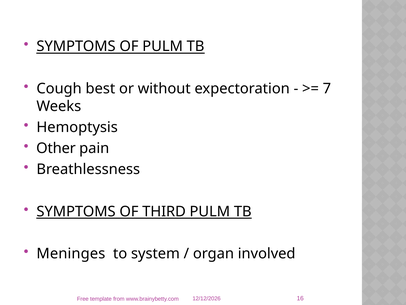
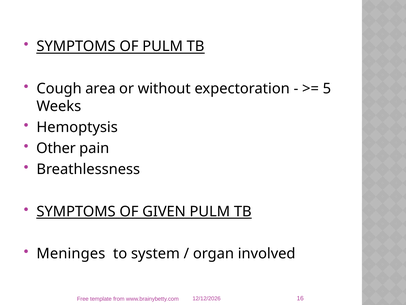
best: best -> area
7: 7 -> 5
THIRD: THIRD -> GIVEN
